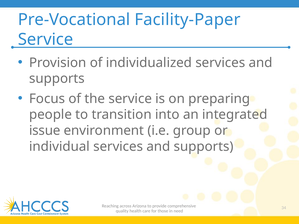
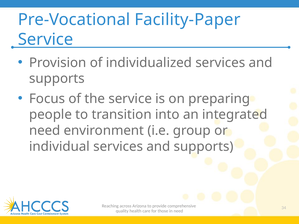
issue at (45, 131): issue -> need
